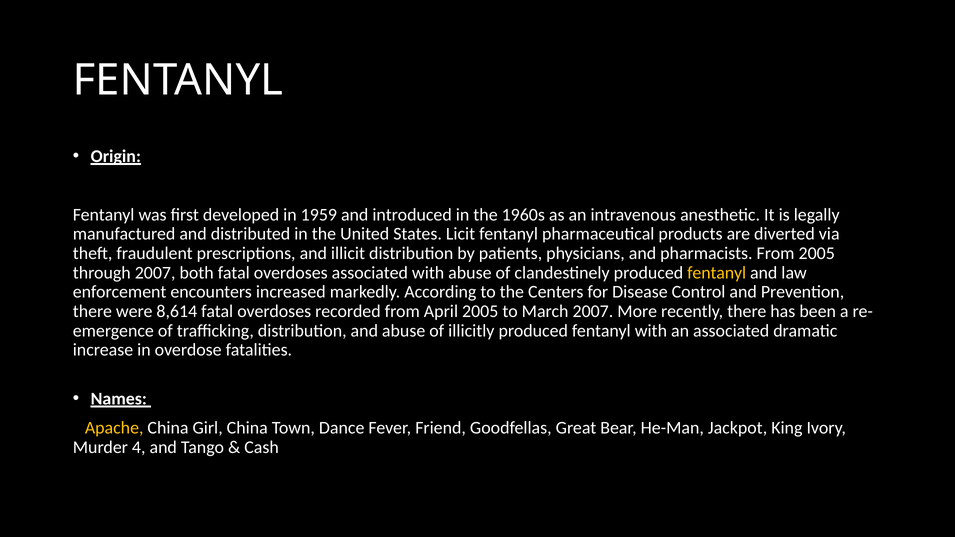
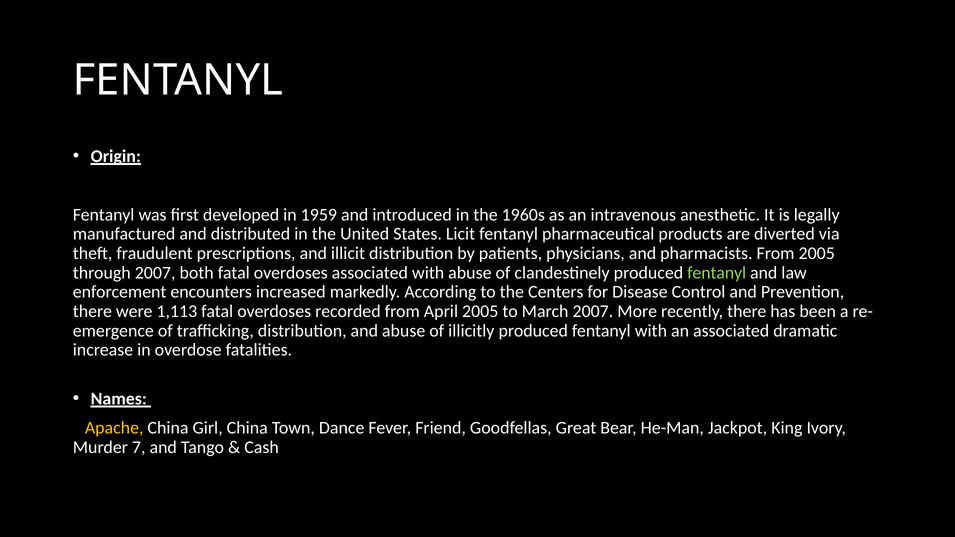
fentanyl at (717, 273) colour: yellow -> light green
8,614: 8,614 -> 1,113
4: 4 -> 7
